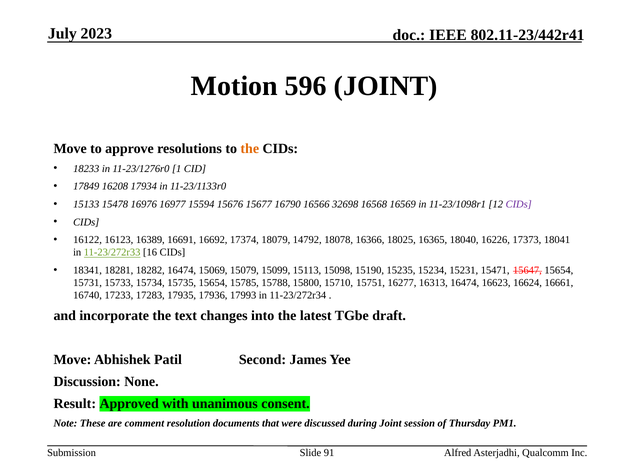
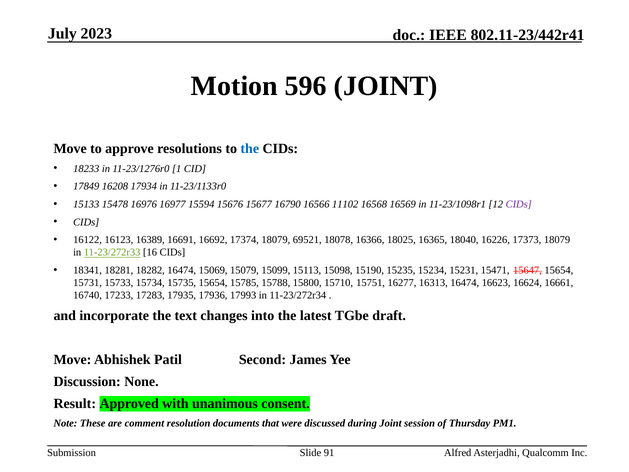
the at (250, 149) colour: orange -> blue
32698: 32698 -> 11102
14792: 14792 -> 69521
17373 18041: 18041 -> 18079
